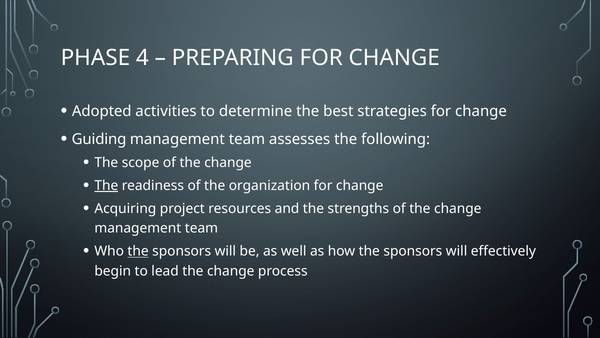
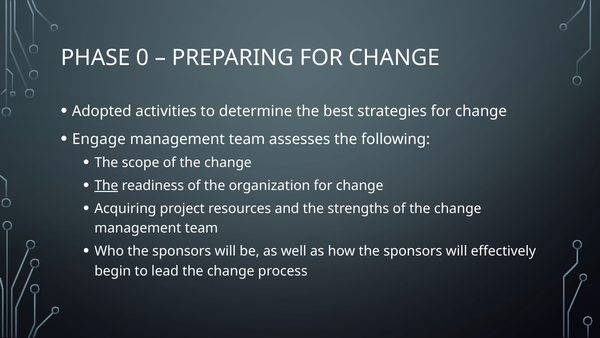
4: 4 -> 0
Guiding: Guiding -> Engage
the at (138, 251) underline: present -> none
